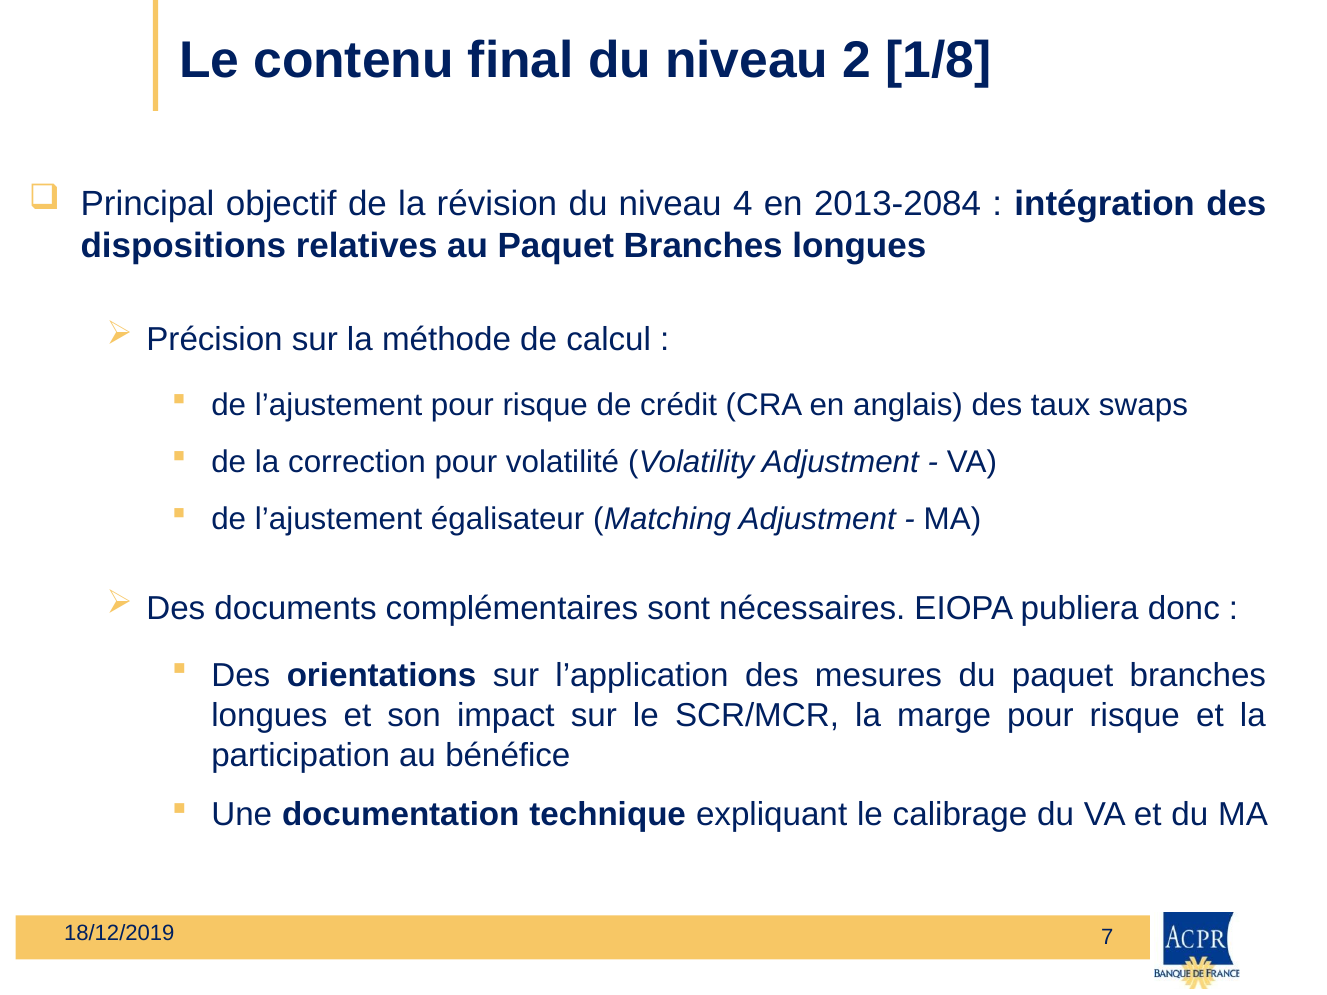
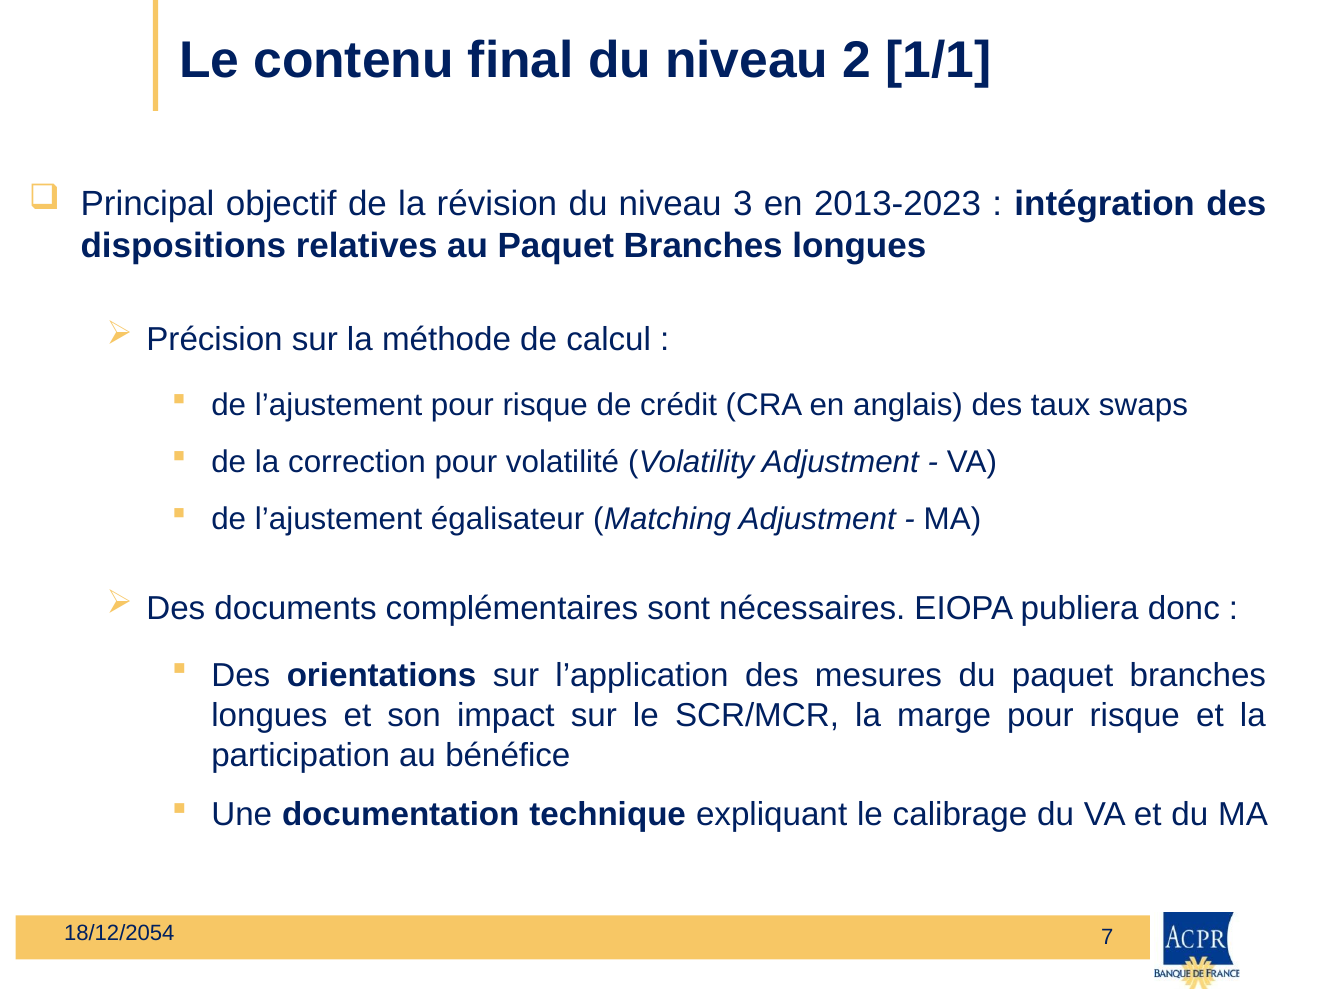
1/8: 1/8 -> 1/1
4: 4 -> 3
2013-2084: 2013-2084 -> 2013-2023
18/12/2019: 18/12/2019 -> 18/12/2054
